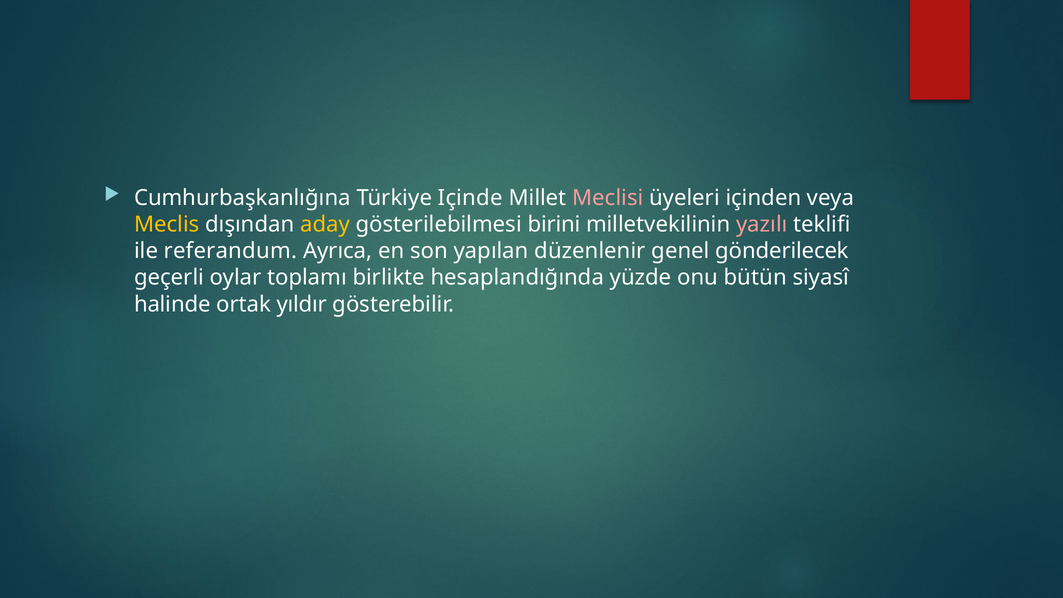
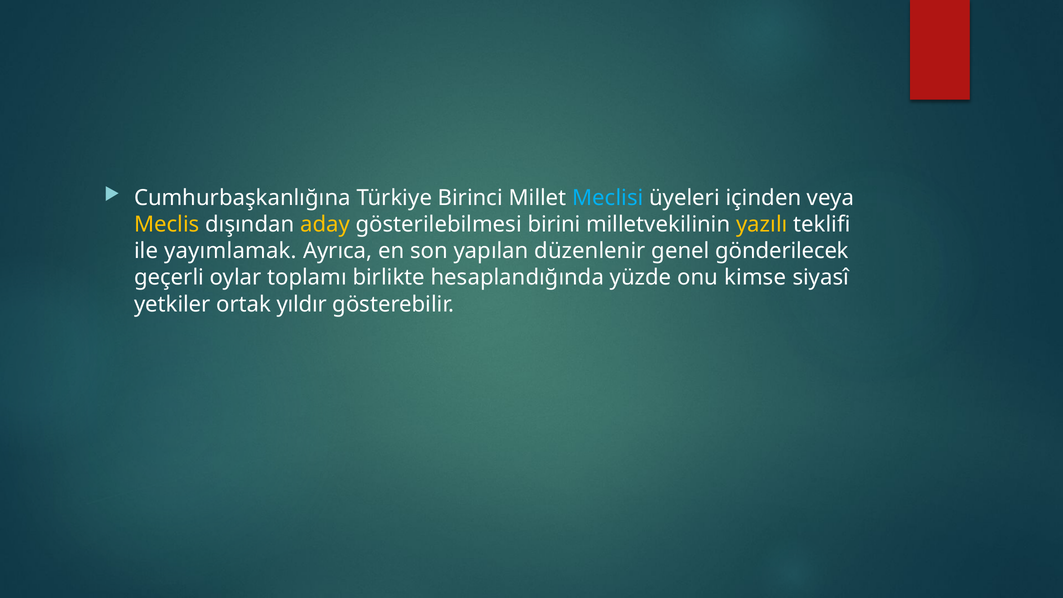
Içinde: Içinde -> Birinci
Meclisi colour: pink -> light blue
yazılı colour: pink -> yellow
referandum: referandum -> yayımlamak
bütün: bütün -> kimse
halinde: halinde -> yetkiler
